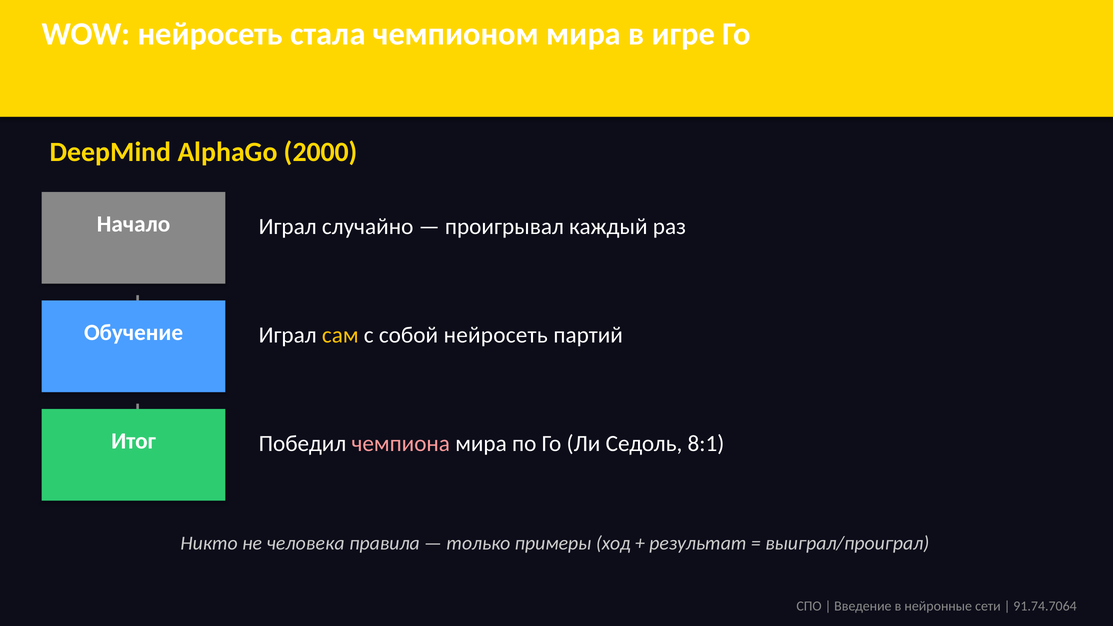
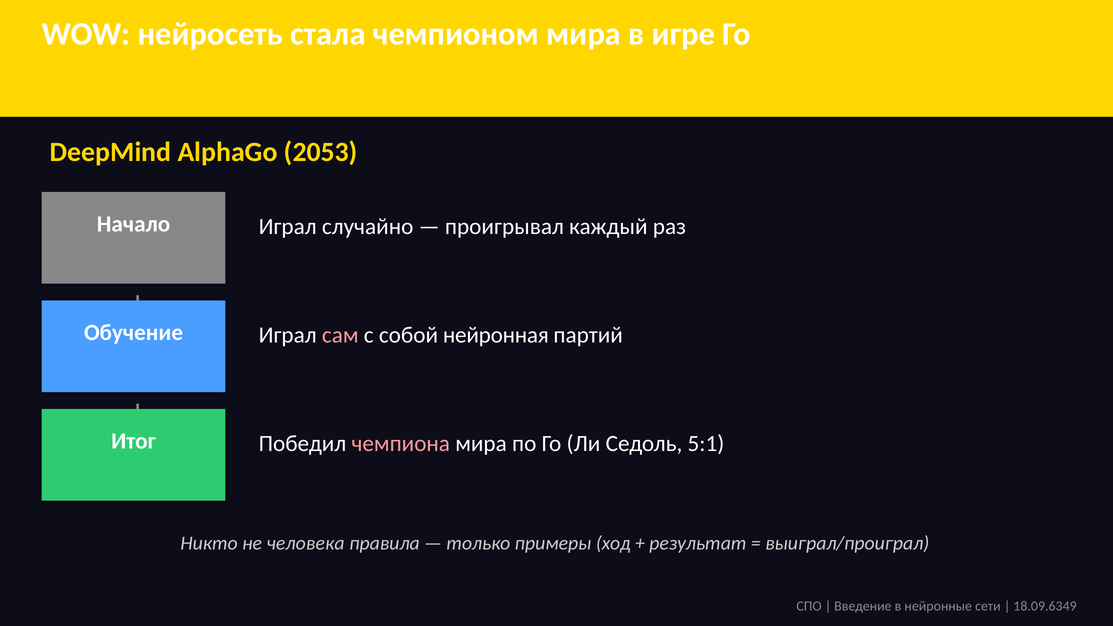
2000: 2000 -> 2053
сам colour: yellow -> pink
собой нейросеть: нейросеть -> нейронная
8:1: 8:1 -> 5:1
91.74.7064: 91.74.7064 -> 18.09.6349
